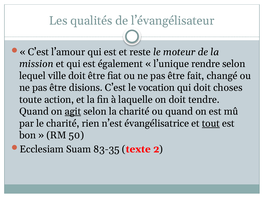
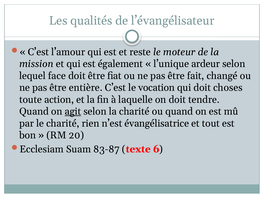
rendre: rendre -> ardeur
ville: ville -> face
disions: disions -> entière
tout underline: present -> none
50: 50 -> 20
83-35: 83-35 -> 83-87
2: 2 -> 6
